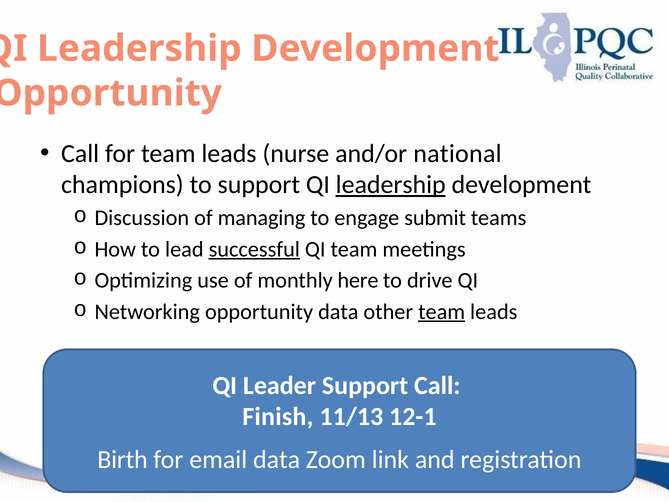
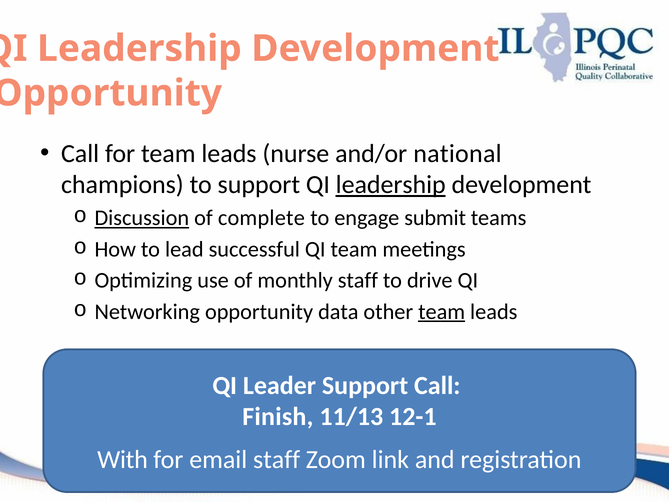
Discussion underline: none -> present
managing: managing -> complete
successful underline: present -> none
monthly here: here -> staff
Birth: Birth -> With
email data: data -> staff
